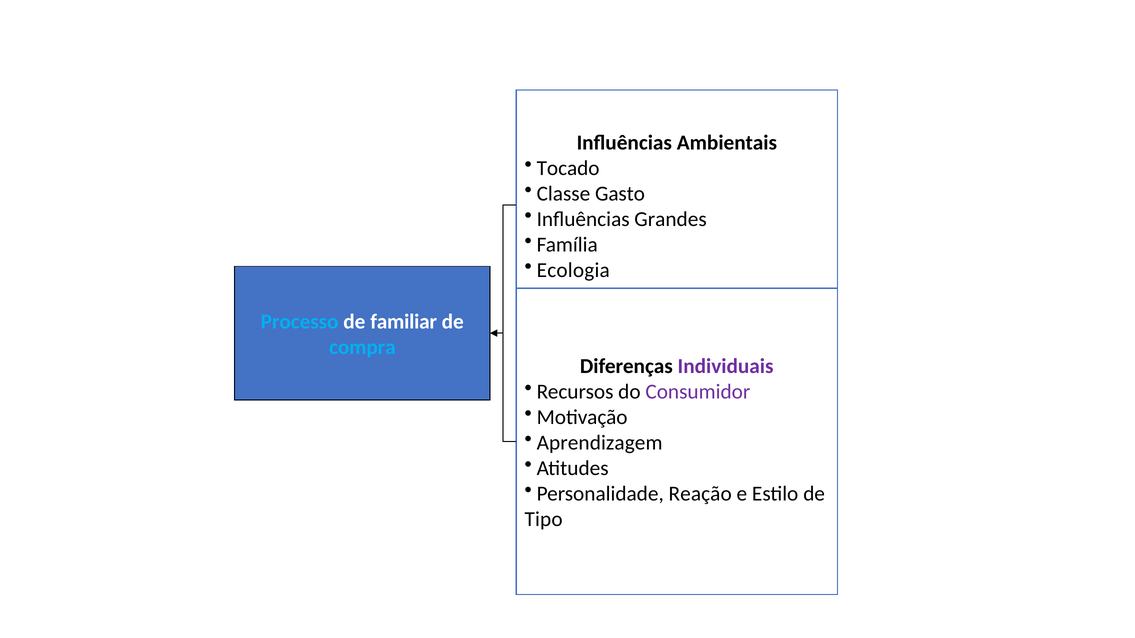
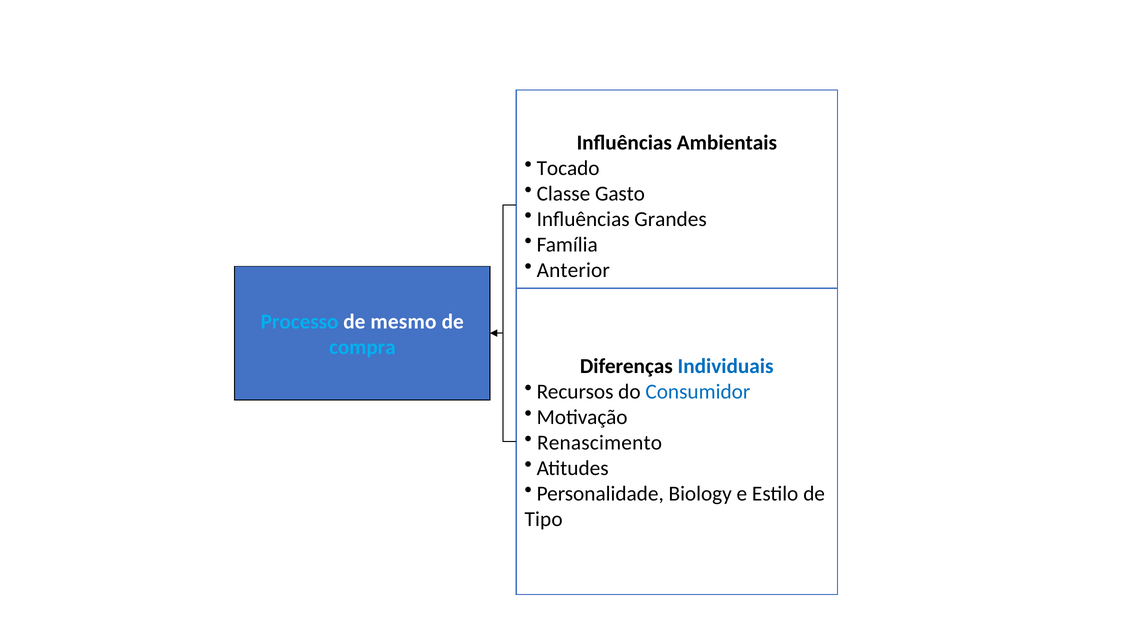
Ecologia: Ecologia -> Anterior
familiar: familiar -> mesmo
Individuais colour: purple -> blue
Consumidor colour: purple -> blue
Aprendizagem: Aprendizagem -> Renascimento
Reação: Reação -> Biology
